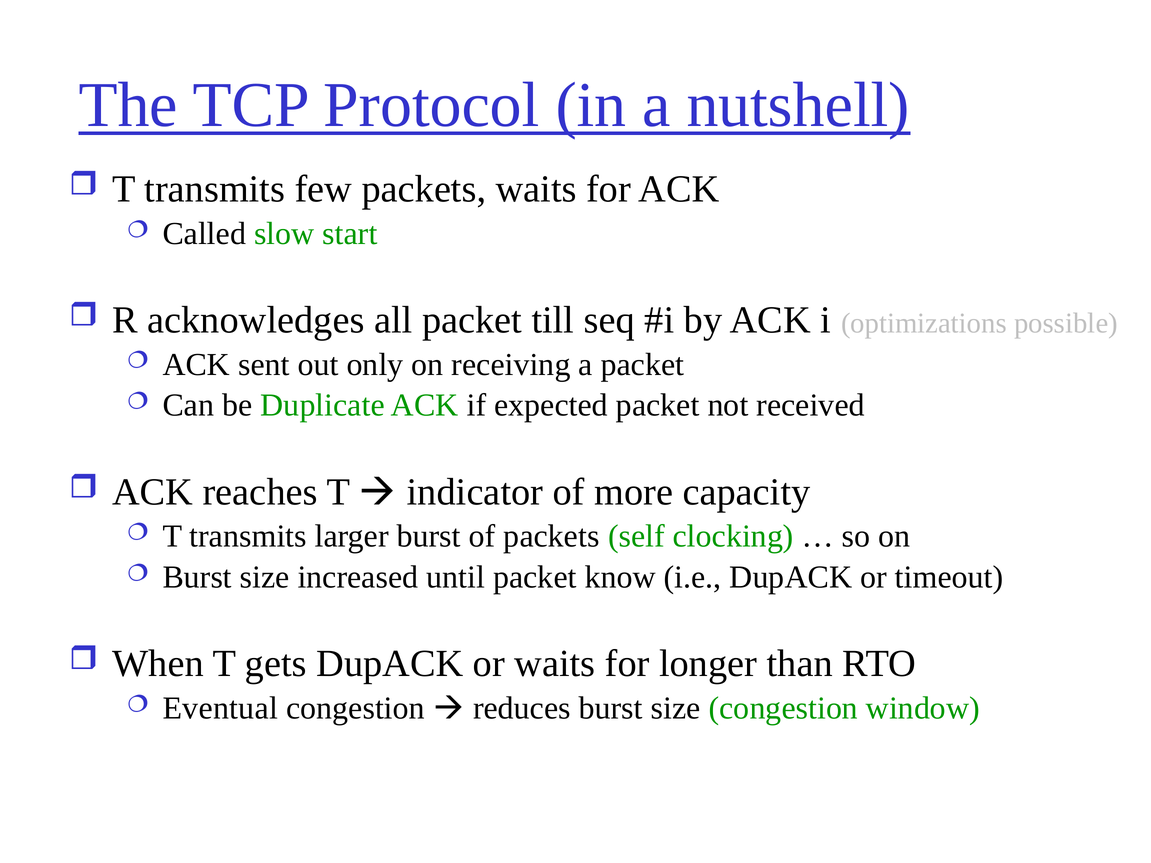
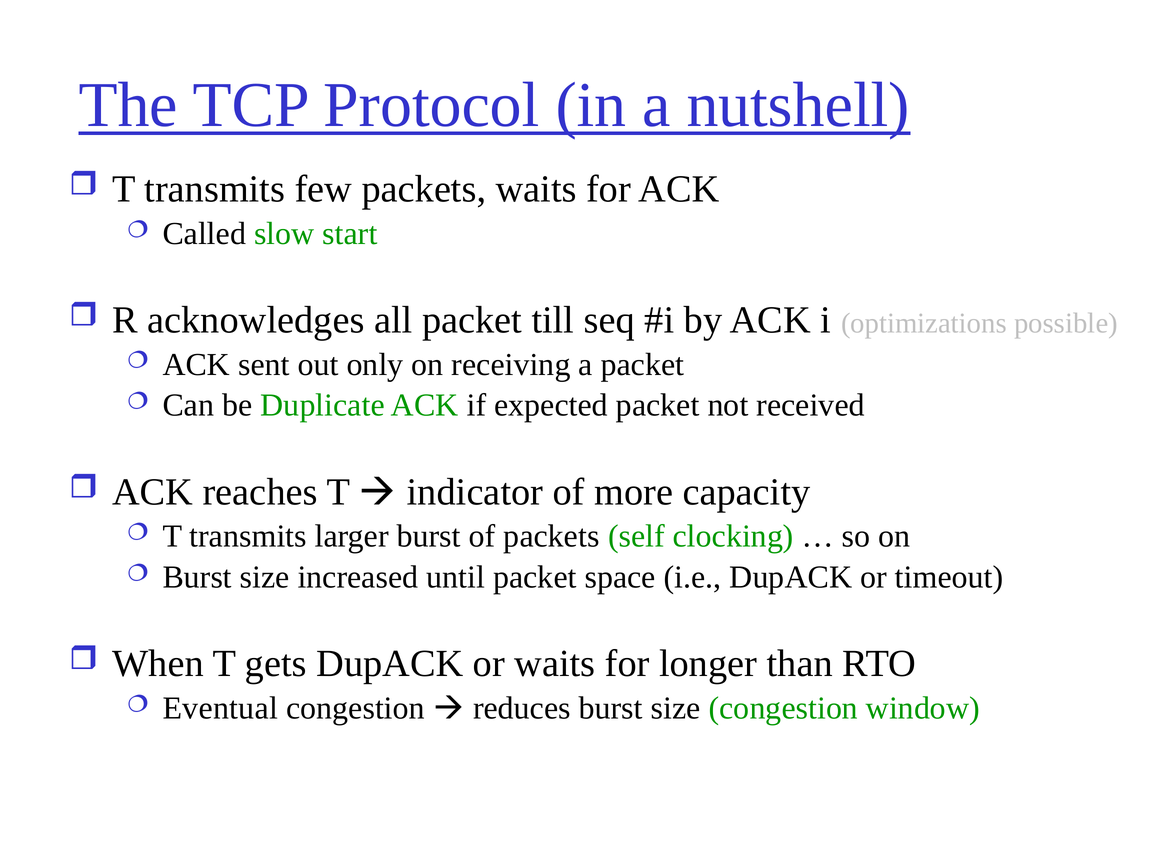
know: know -> space
